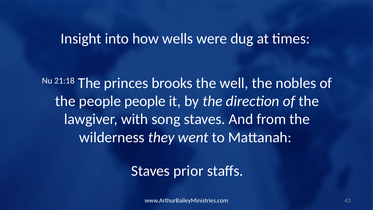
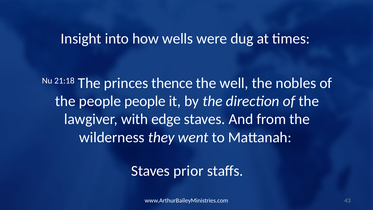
brooks: brooks -> thence
song: song -> edge
